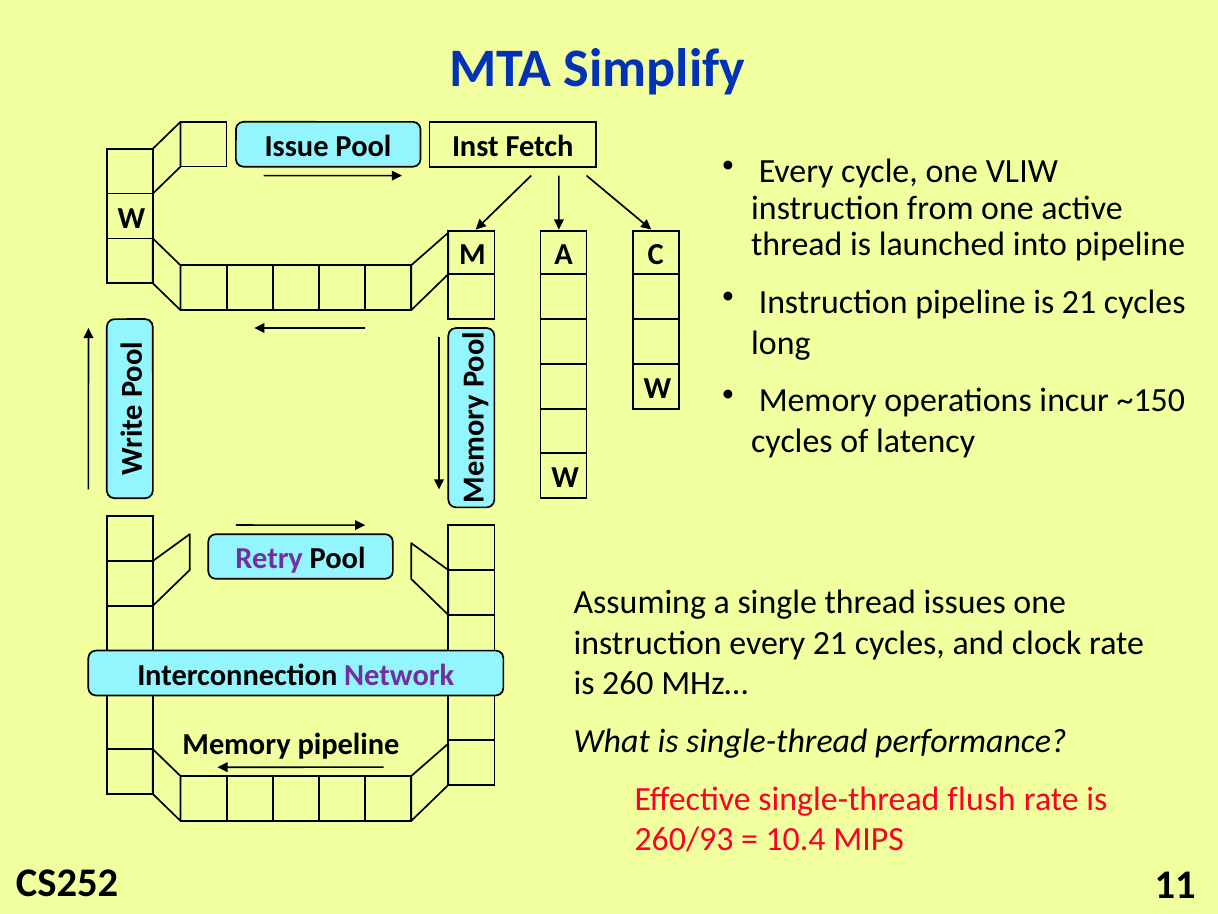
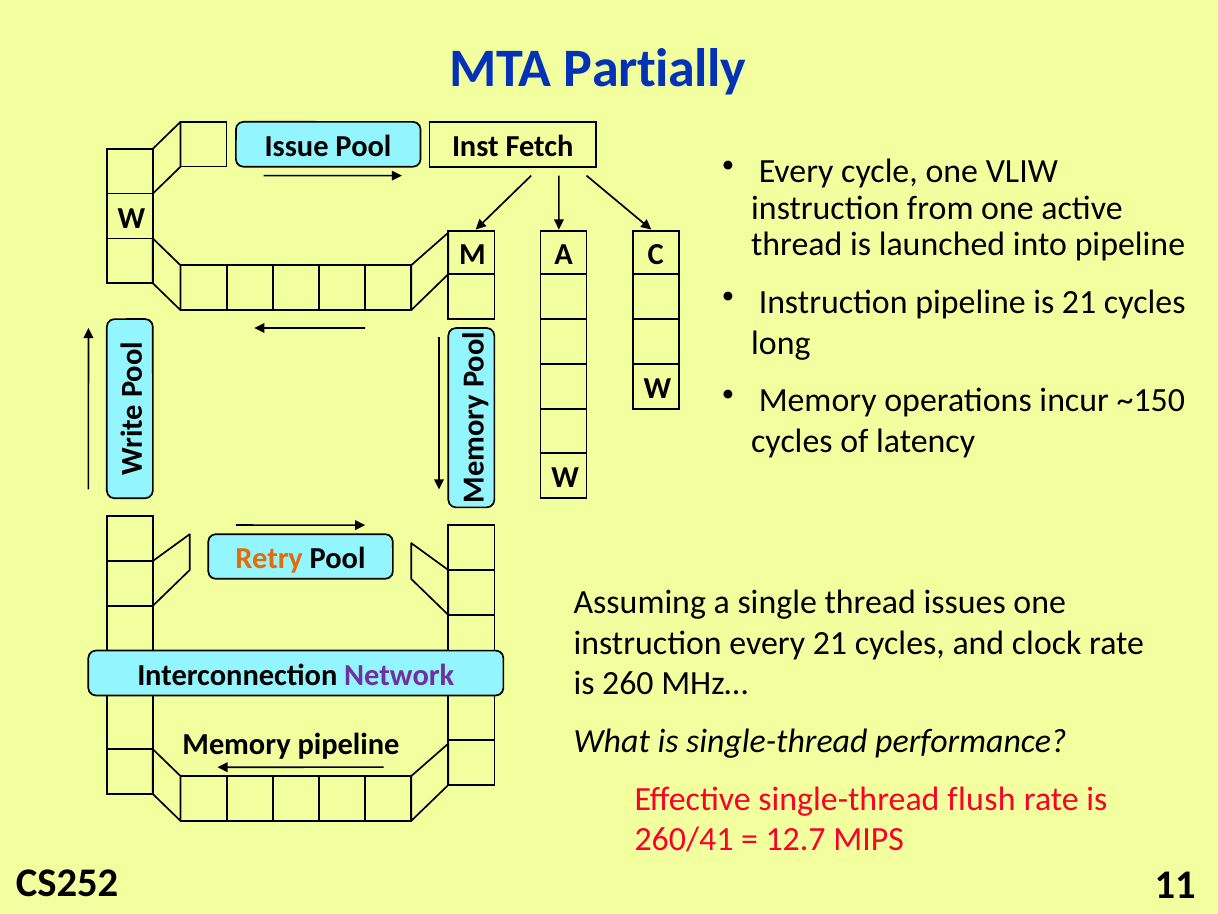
Simplify: Simplify -> Partially
Retry colour: purple -> orange
260/93: 260/93 -> 260/41
10.4: 10.4 -> 12.7
